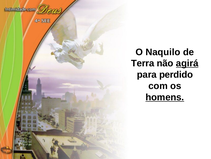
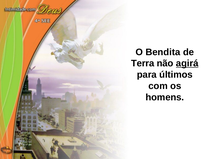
Naquilo: Naquilo -> Bendita
perdido: perdido -> últimos
homens underline: present -> none
